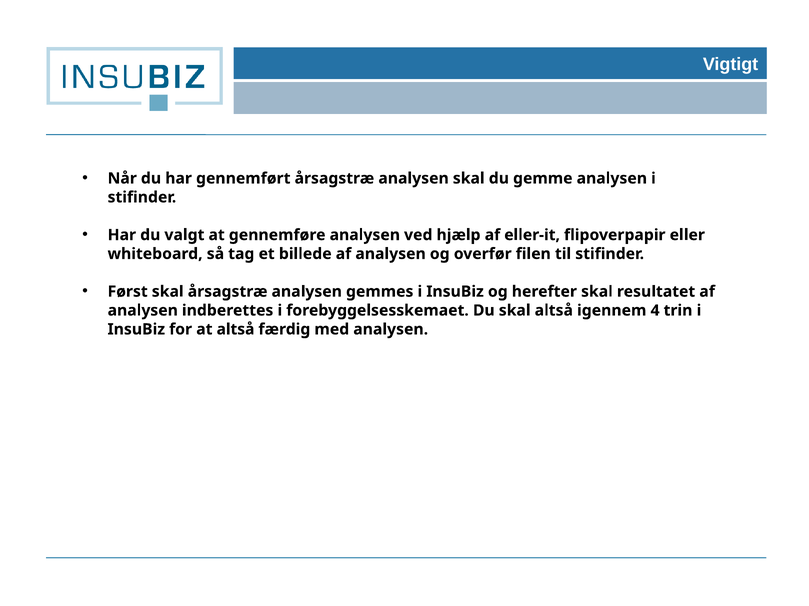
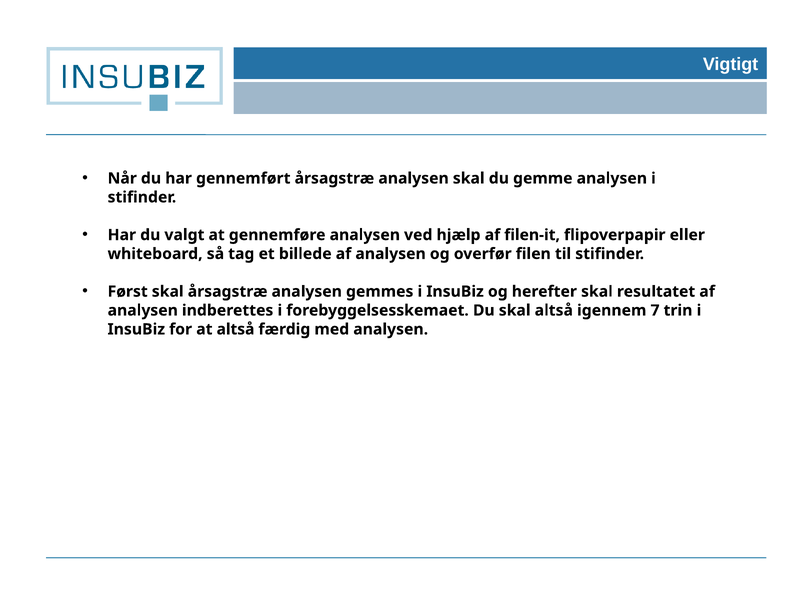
eller-it: eller-it -> filen-it
4: 4 -> 7
